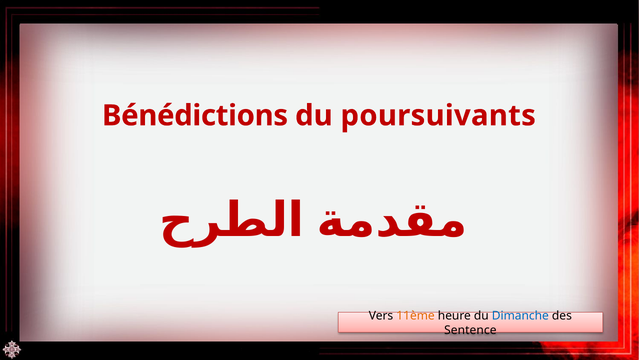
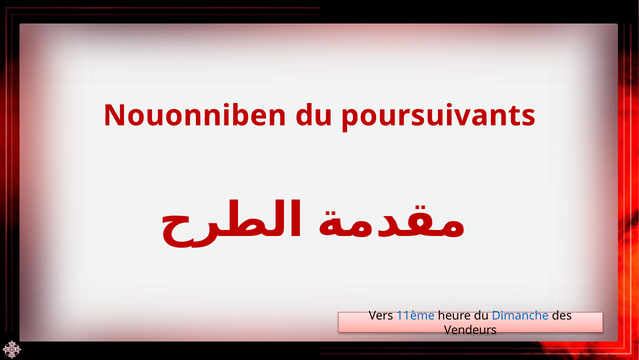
Bénédictions: Bénédictions -> Nouonniben
11ème colour: orange -> blue
Sentence: Sentence -> Vendeurs
